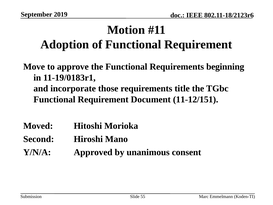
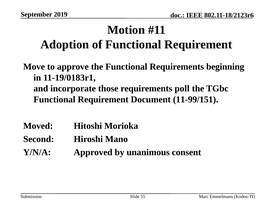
title: title -> poll
11-12/151: 11-12/151 -> 11-99/151
